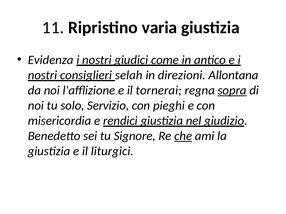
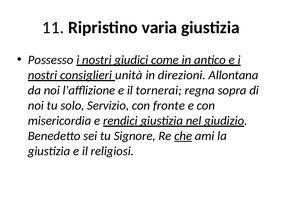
Evidenza: Evidenza -> Possesso
selah: selah -> unità
sopra underline: present -> none
pieghi: pieghi -> fronte
liturgici: liturgici -> religiosi
